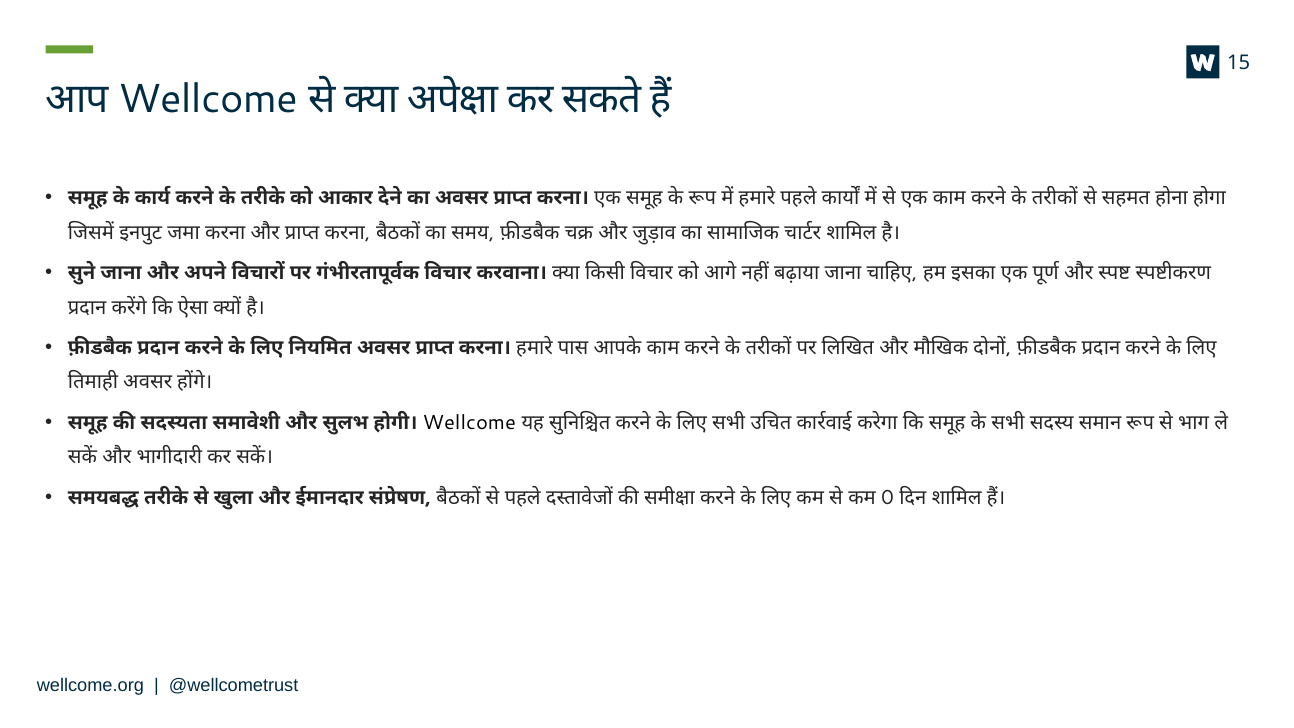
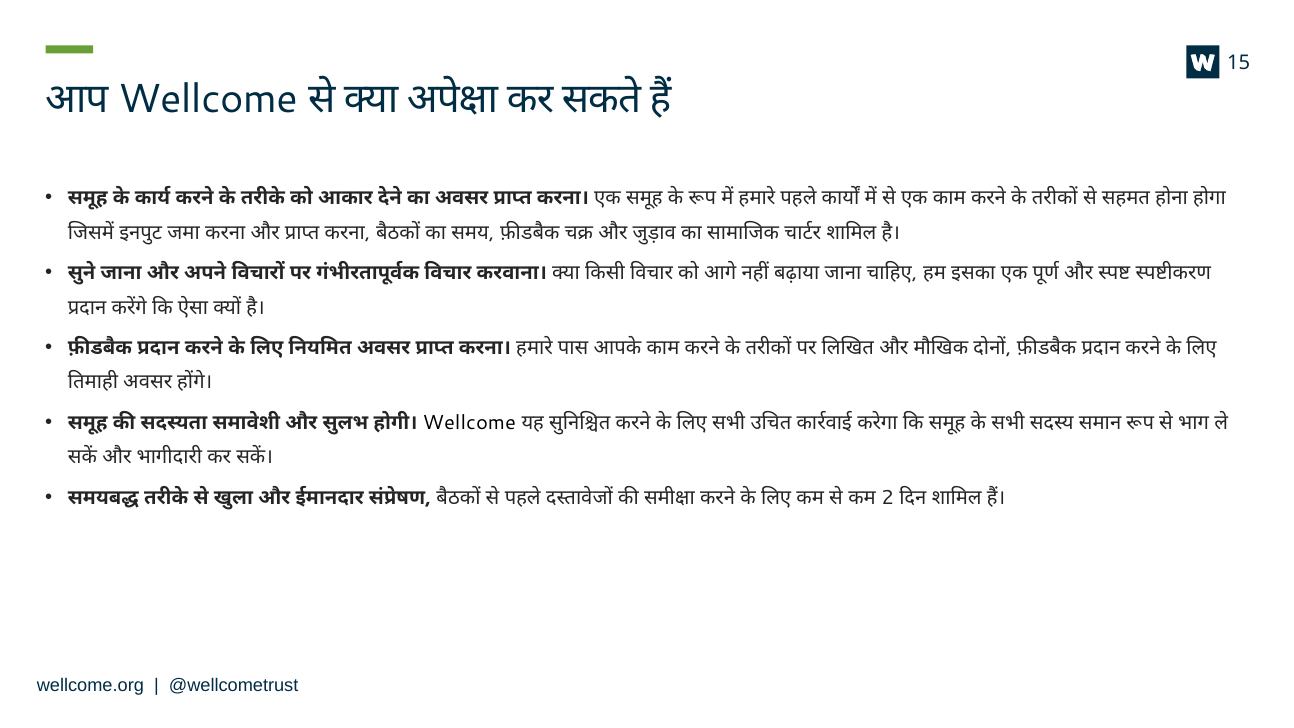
0: 0 -> 2
